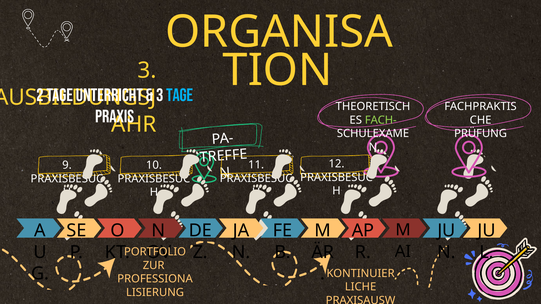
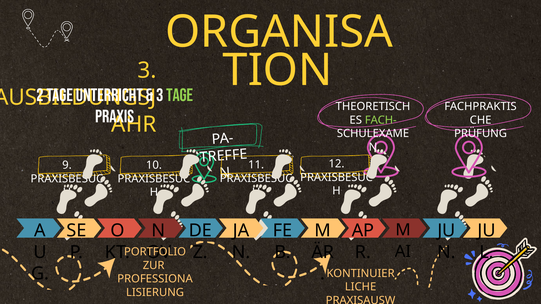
TAGE at (180, 95) colour: light blue -> light green
